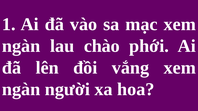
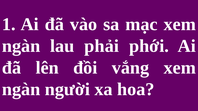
chào: chào -> phải
